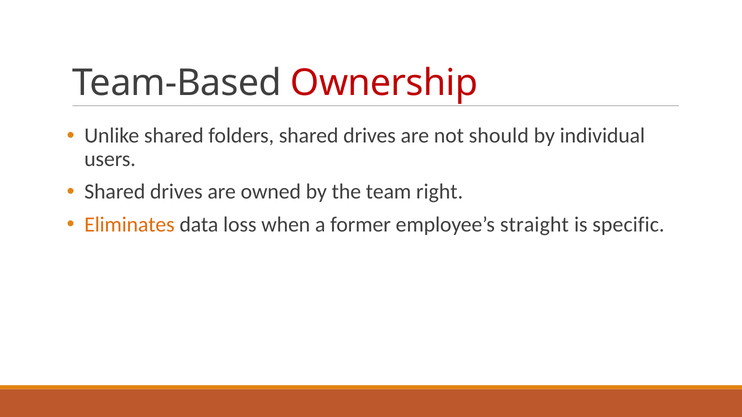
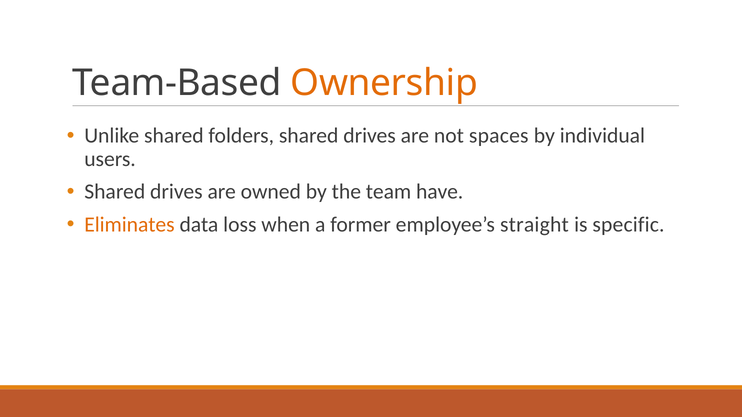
Ownership colour: red -> orange
should: should -> spaces
right: right -> have
